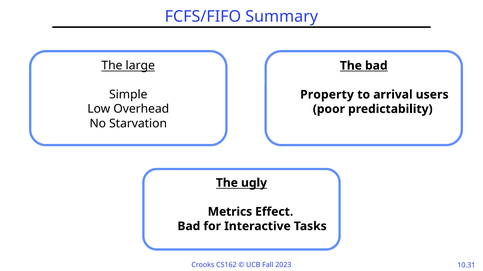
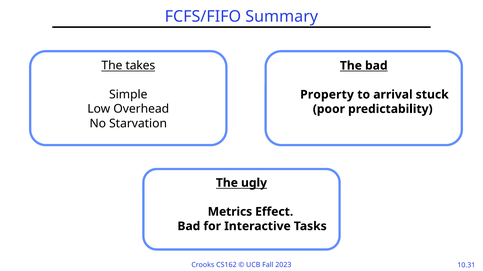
large: large -> takes
users: users -> stuck
